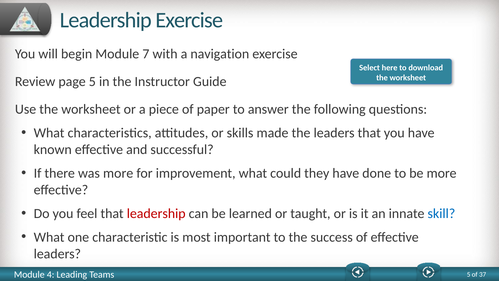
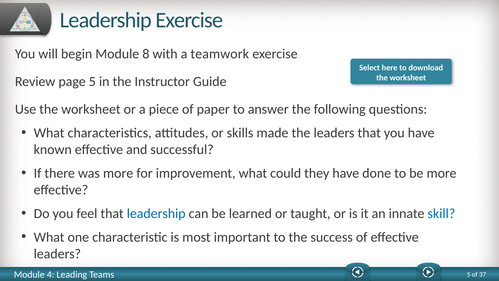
7: 7 -> 8
navigation: navigation -> teamwork
leadership at (156, 213) colour: red -> blue
